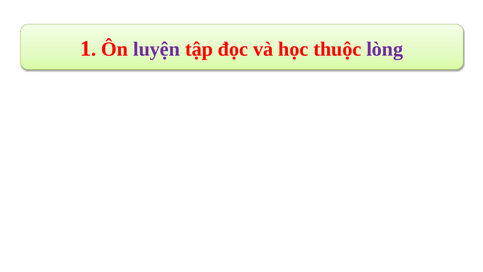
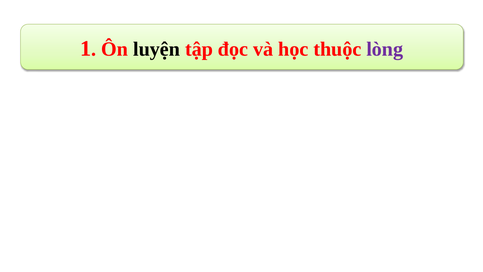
luyện colour: purple -> black
